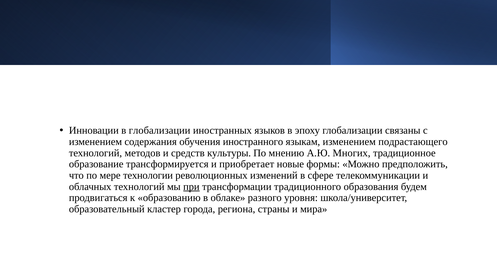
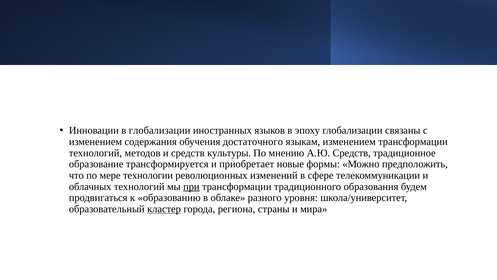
иностранного: иностранного -> достаточного
изменением подрастающего: подрастающего -> трансформации
А.Ю Многих: Многих -> Средств
кластер underline: none -> present
